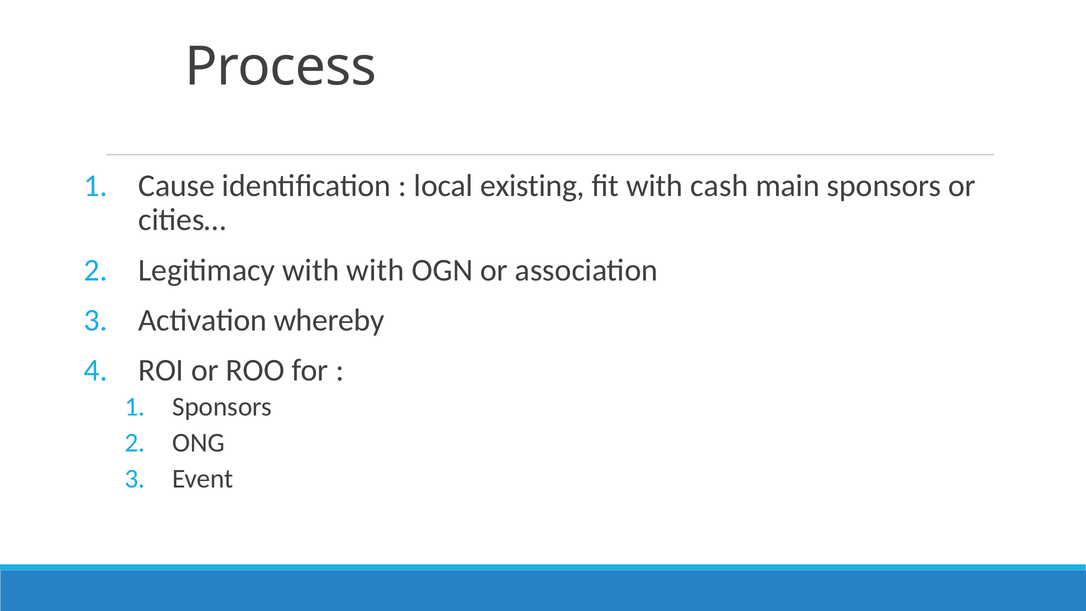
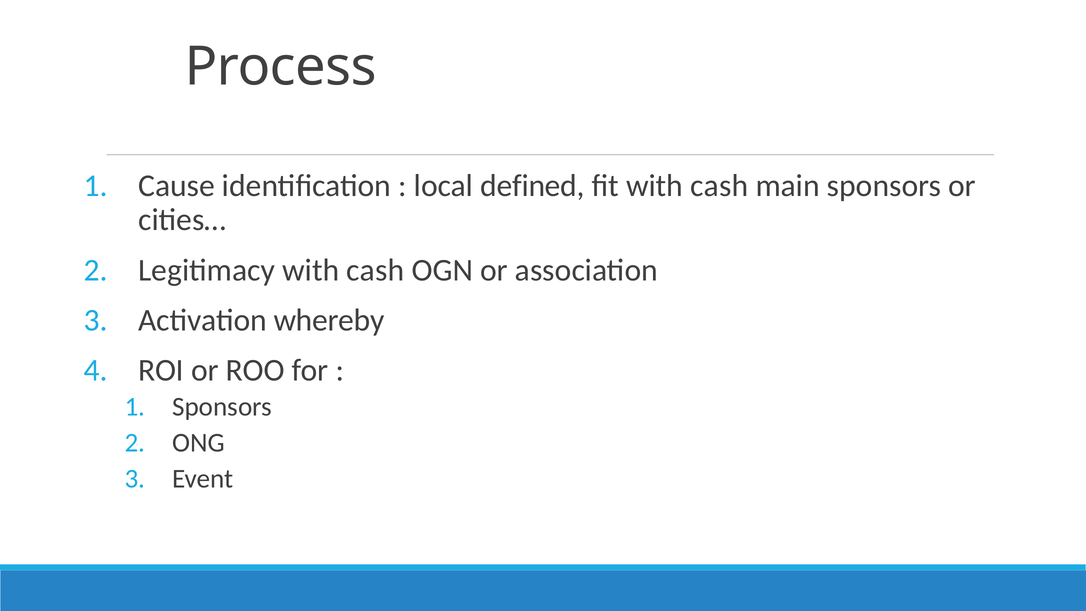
existing: existing -> defined
Legitimacy with with: with -> cash
